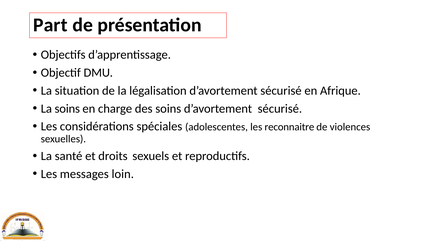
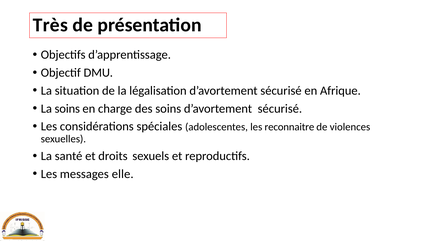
Part: Part -> Très
loin: loin -> elle
